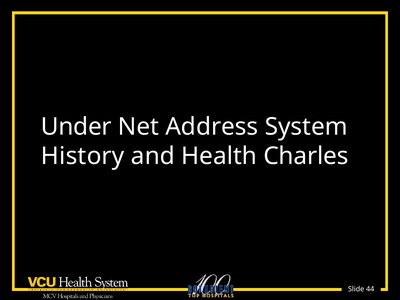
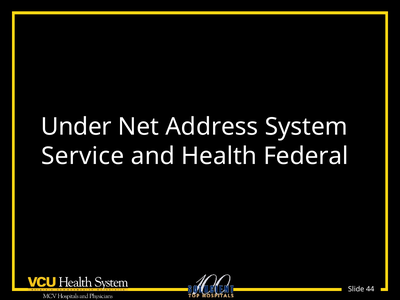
History: History -> Service
Charles: Charles -> Federal
